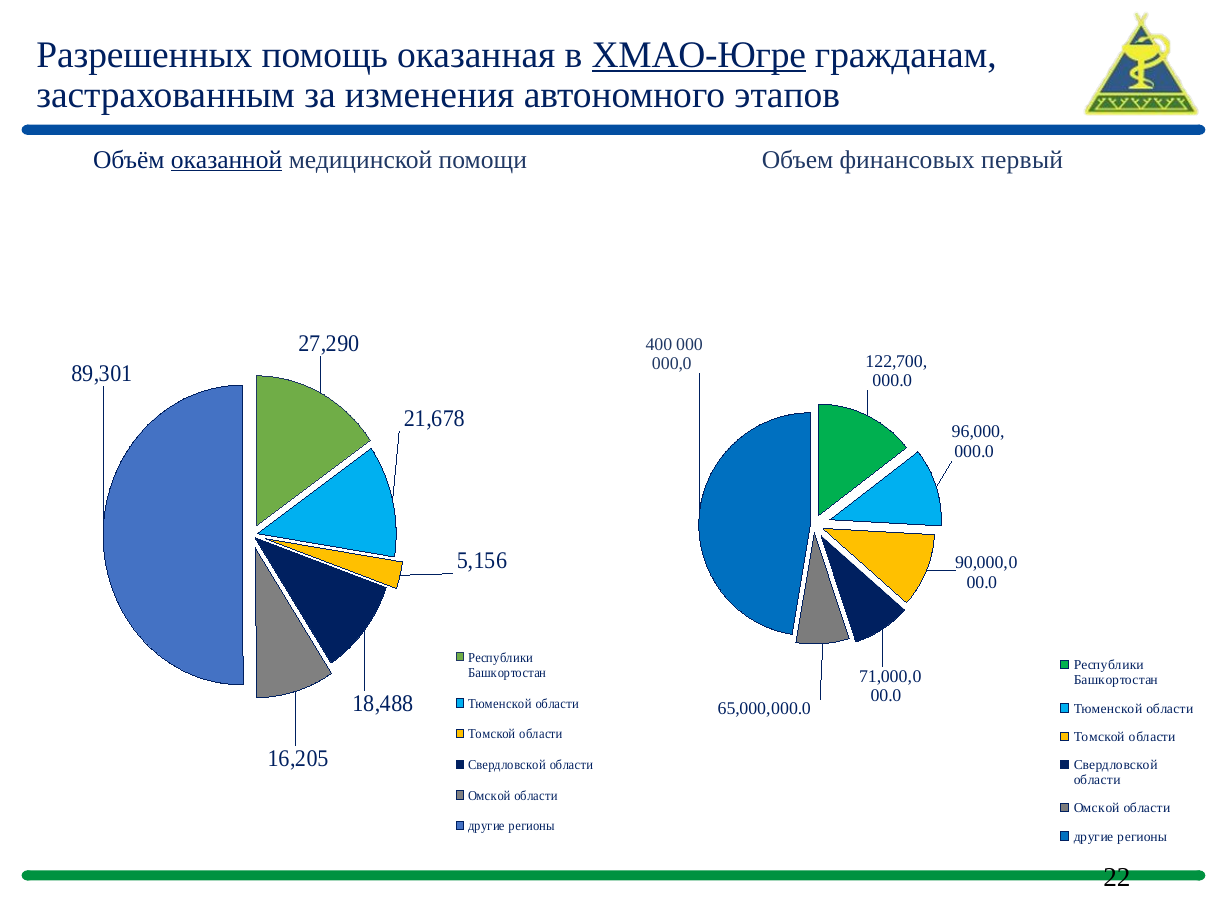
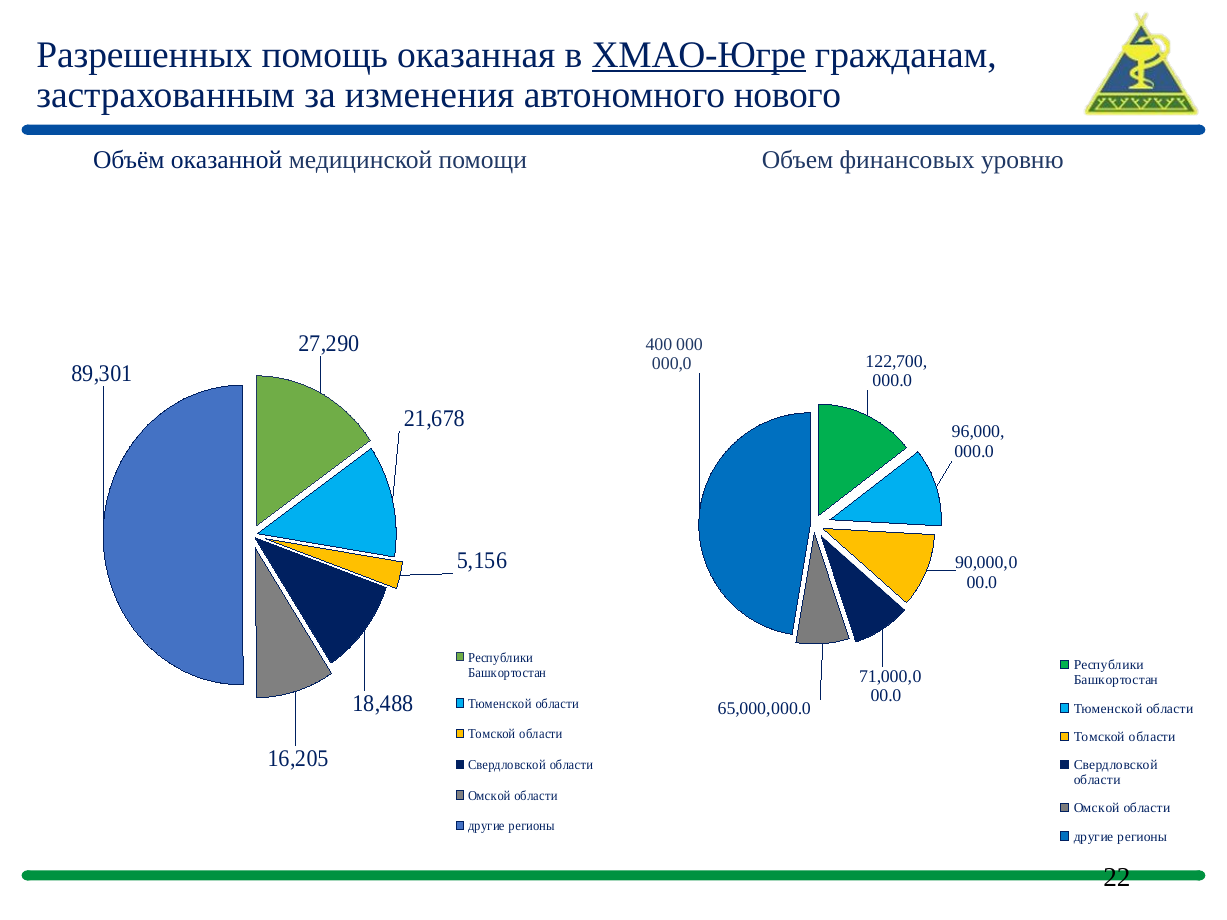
этапов: этапов -> нового
оказанной underline: present -> none
первый: первый -> уровню
